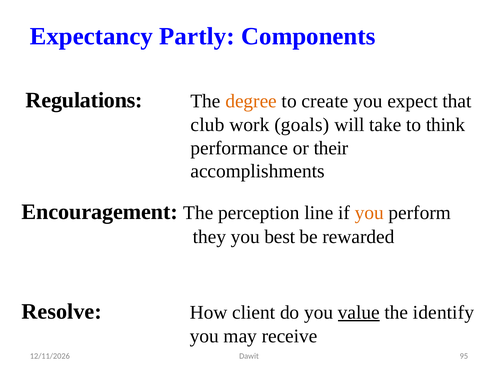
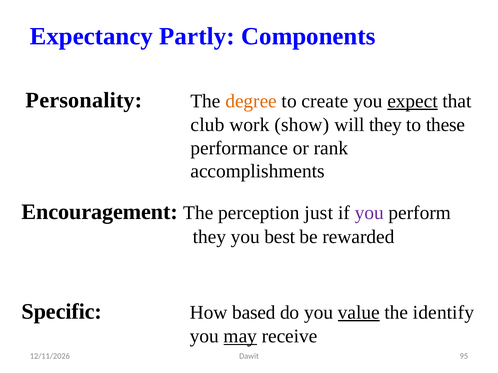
Regulations: Regulations -> Personality
expect underline: none -> present
goals: goals -> show
will take: take -> they
think: think -> these
their: their -> rank
line: line -> just
you at (369, 213) colour: orange -> purple
Resolve: Resolve -> Specific
client: client -> based
may underline: none -> present
